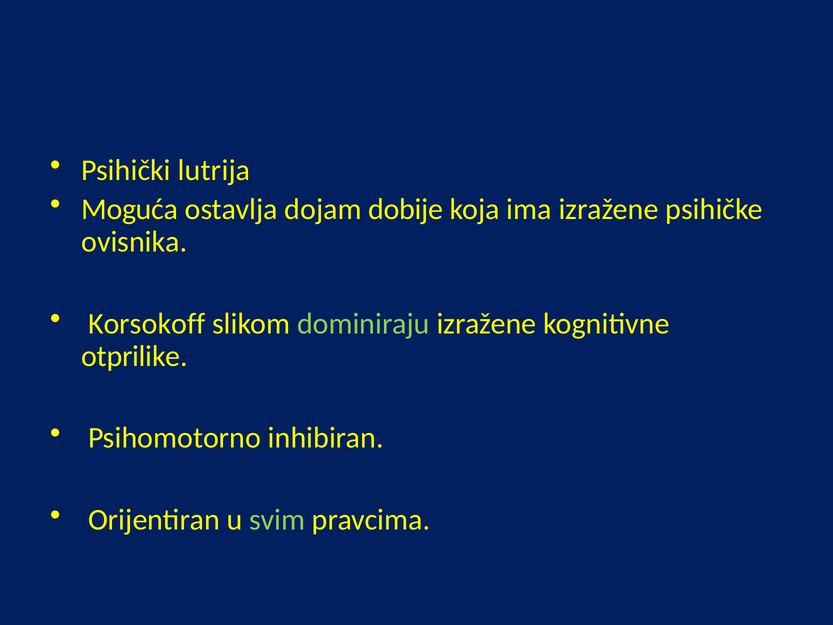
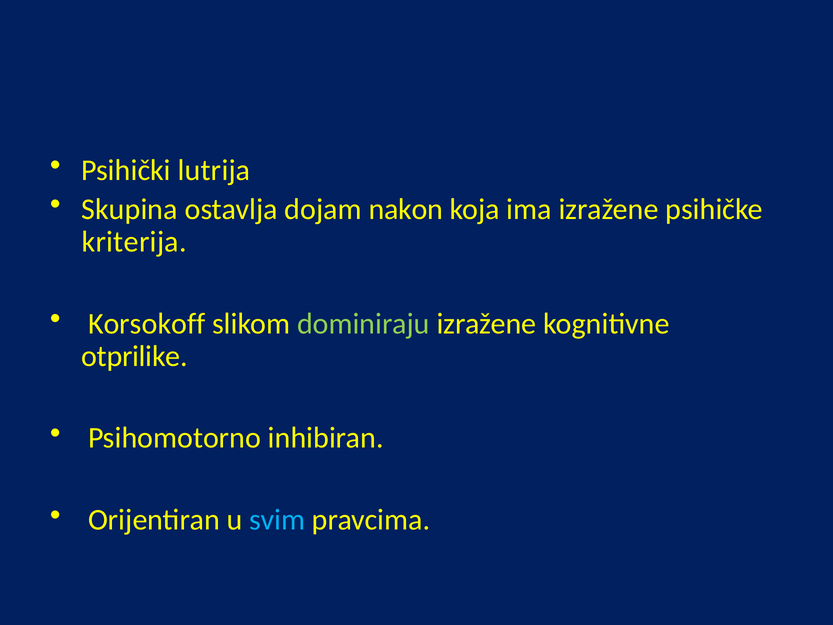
Moguća: Moguća -> Skupina
dobije: dobije -> nakon
ovisnika: ovisnika -> kriterija
svim colour: light green -> light blue
